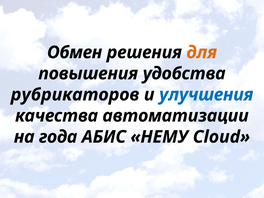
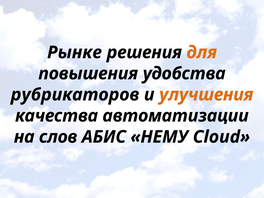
Обмен: Обмен -> Рынке
улучшения colour: blue -> orange
года: года -> слов
